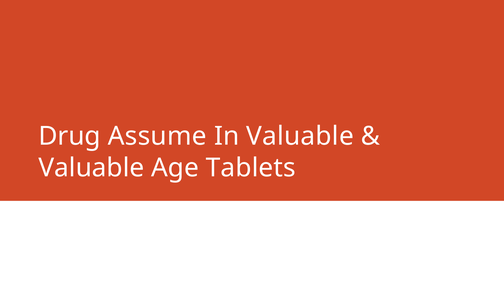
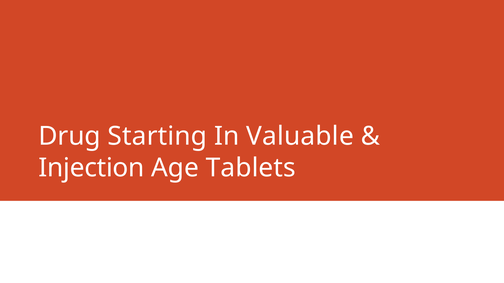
Assume: Assume -> Starting
Valuable at (91, 168): Valuable -> Injection
